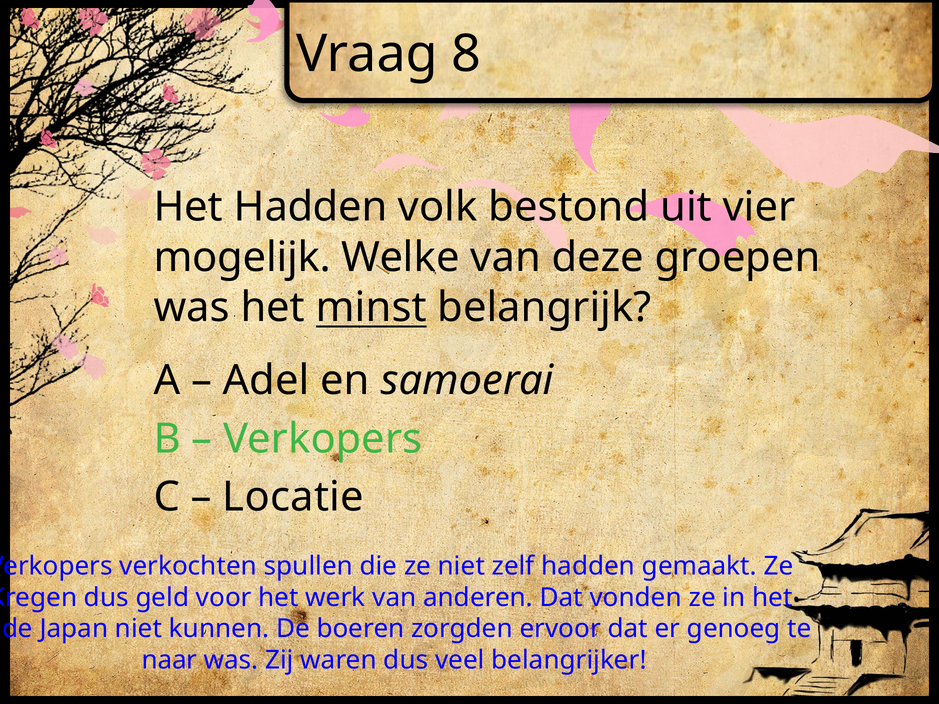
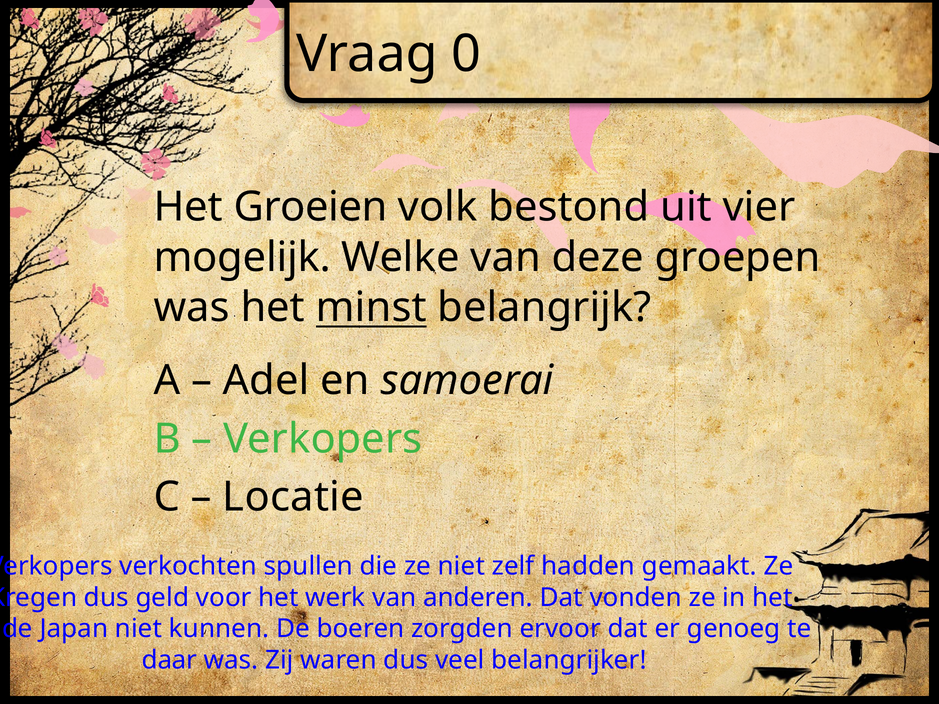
8: 8 -> 0
Het Hadden: Hadden -> Groeien
naar: naar -> daar
